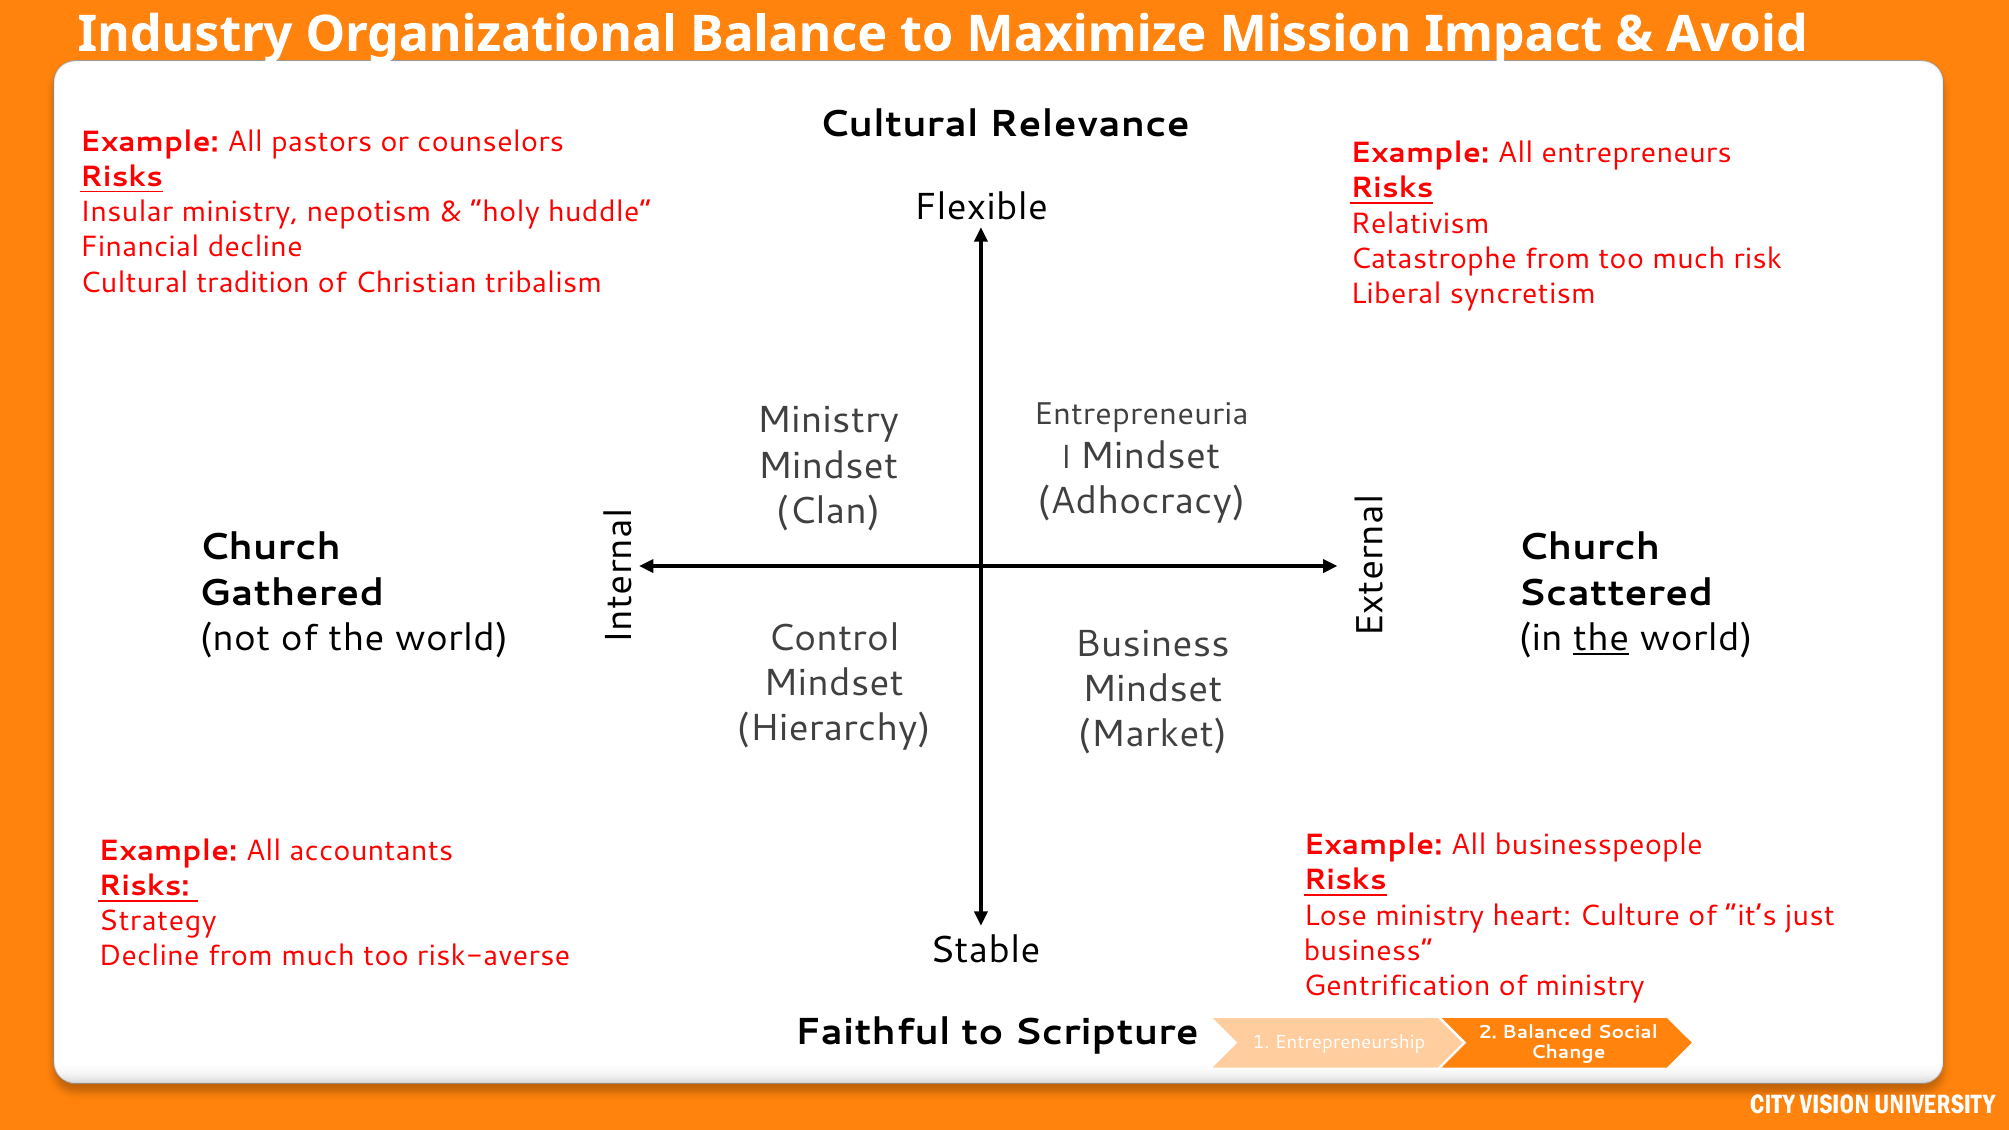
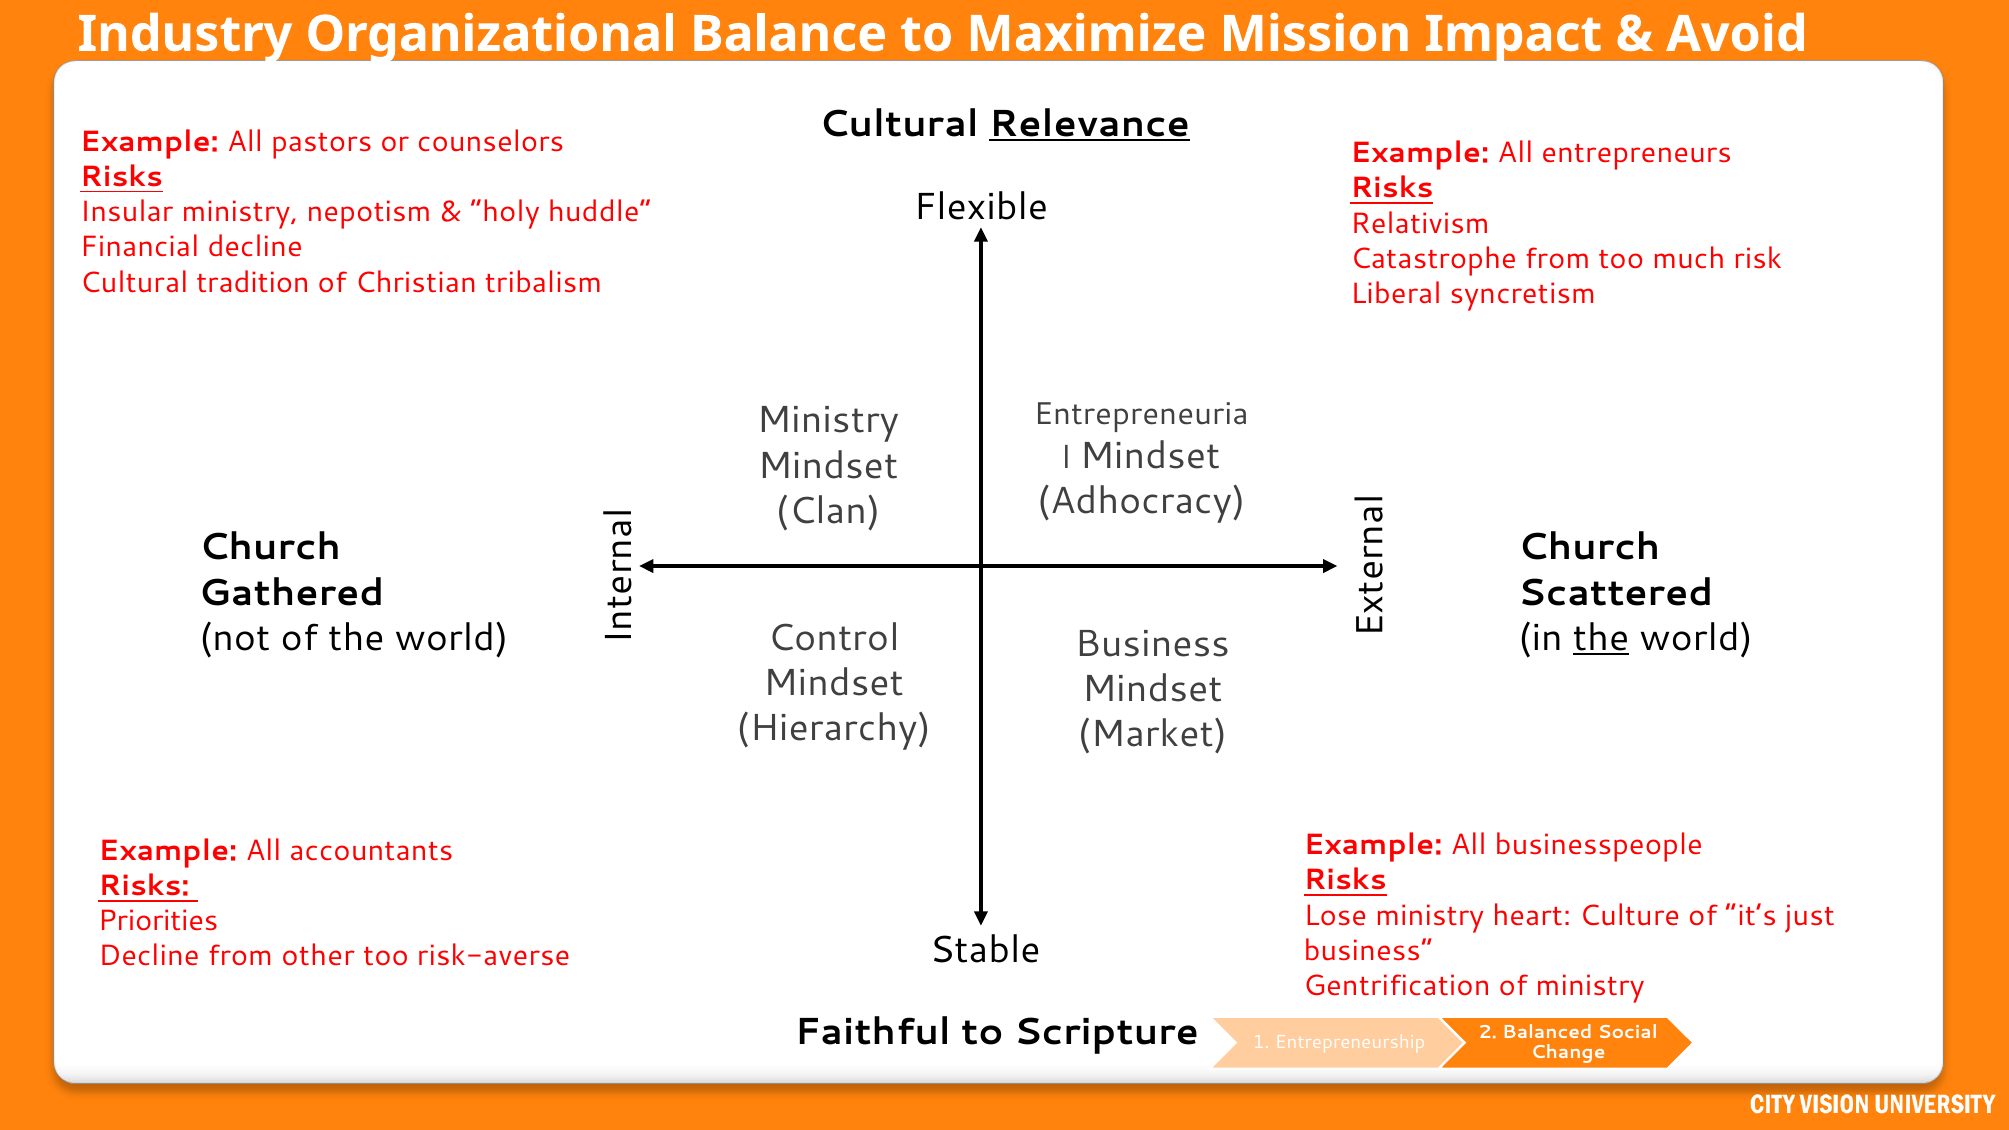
Relevance underline: none -> present
Strategy: Strategy -> Priorities
from much: much -> other
